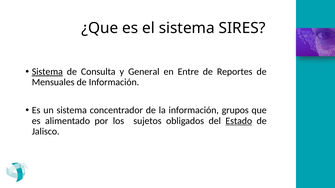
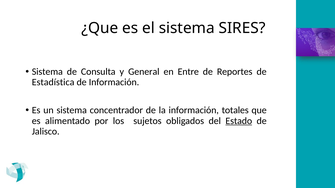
Sistema at (47, 72) underline: present -> none
Mensuales: Mensuales -> Estadística
grupos: grupos -> totales
